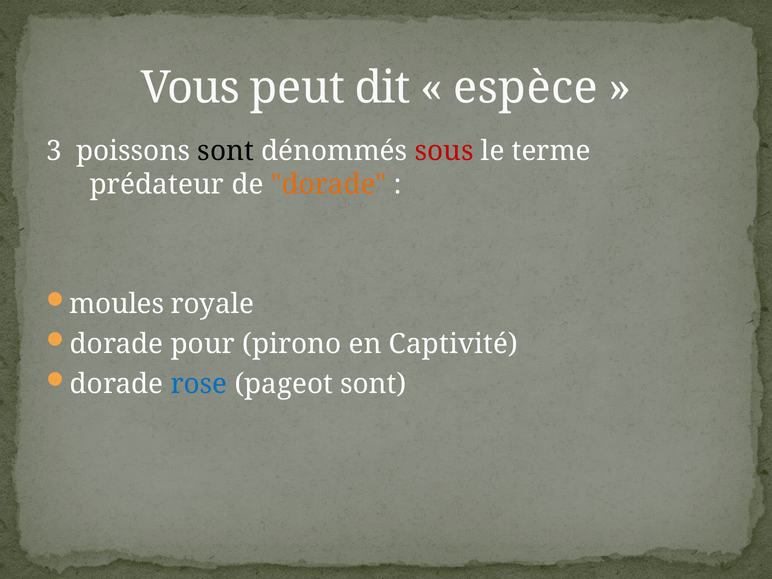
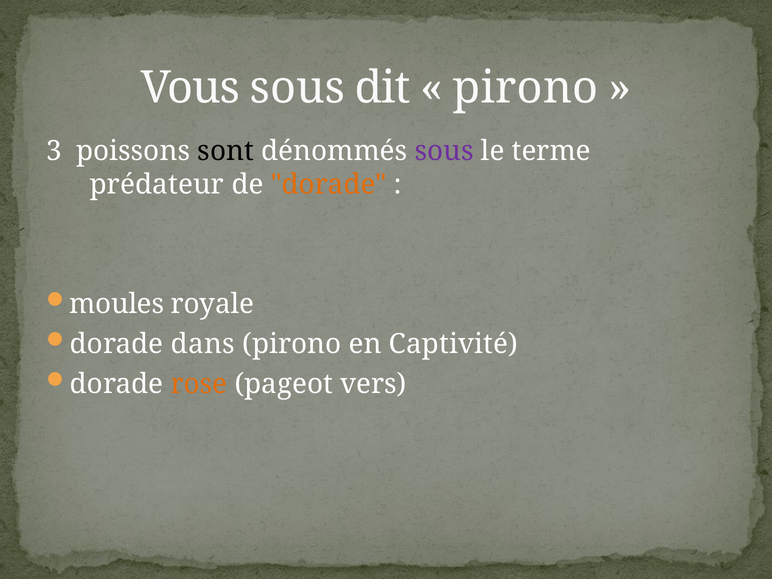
Vous peut: peut -> sous
espèce at (526, 88): espèce -> pirono
sous at (444, 151) colour: red -> purple
pour: pour -> dans
rose colour: blue -> orange
pageot sont: sont -> vers
